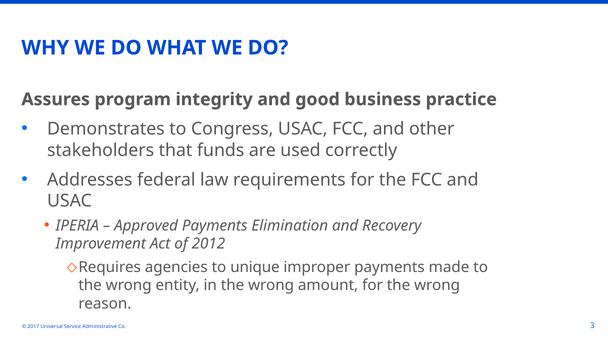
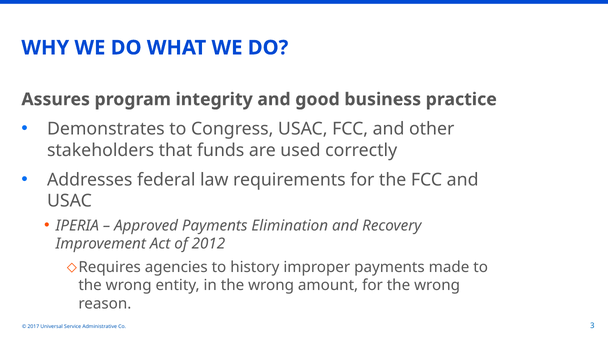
unique: unique -> history
